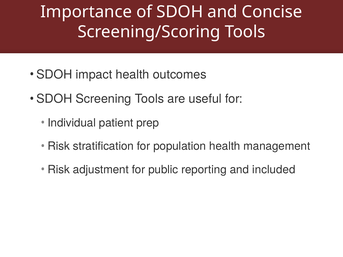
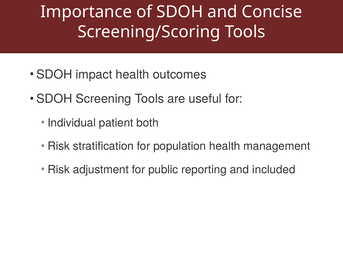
prep: prep -> both
